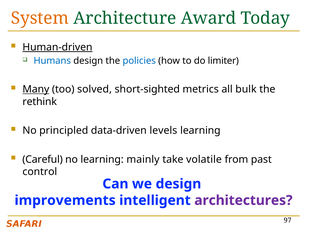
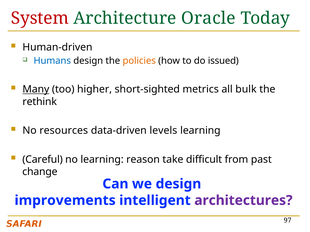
System colour: orange -> red
Award: Award -> Oracle
Human-driven underline: present -> none
policies colour: blue -> orange
limiter: limiter -> issued
solved: solved -> higher
principled: principled -> resources
mainly: mainly -> reason
volatile: volatile -> difficult
control: control -> change
